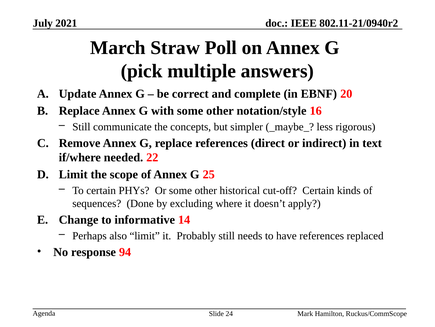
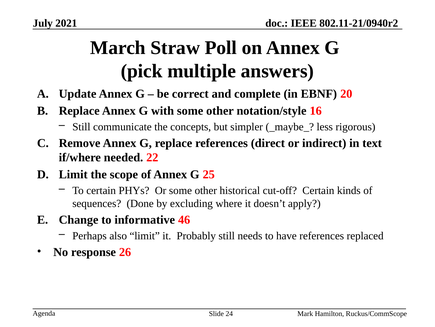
14: 14 -> 46
94: 94 -> 26
